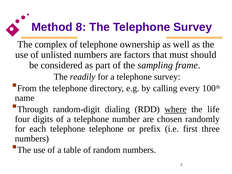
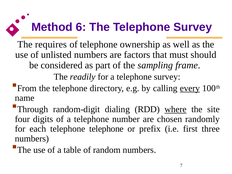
8: 8 -> 6
complex: complex -> requires
every underline: none -> present
life: life -> site
